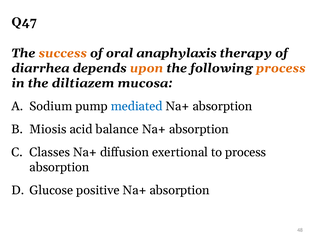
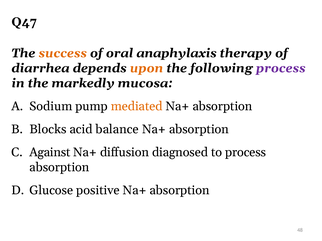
process at (281, 68) colour: orange -> purple
diltiazem: diltiazem -> markedly
mediated colour: blue -> orange
Miosis: Miosis -> Blocks
Classes: Classes -> Against
exertional: exertional -> diagnosed
